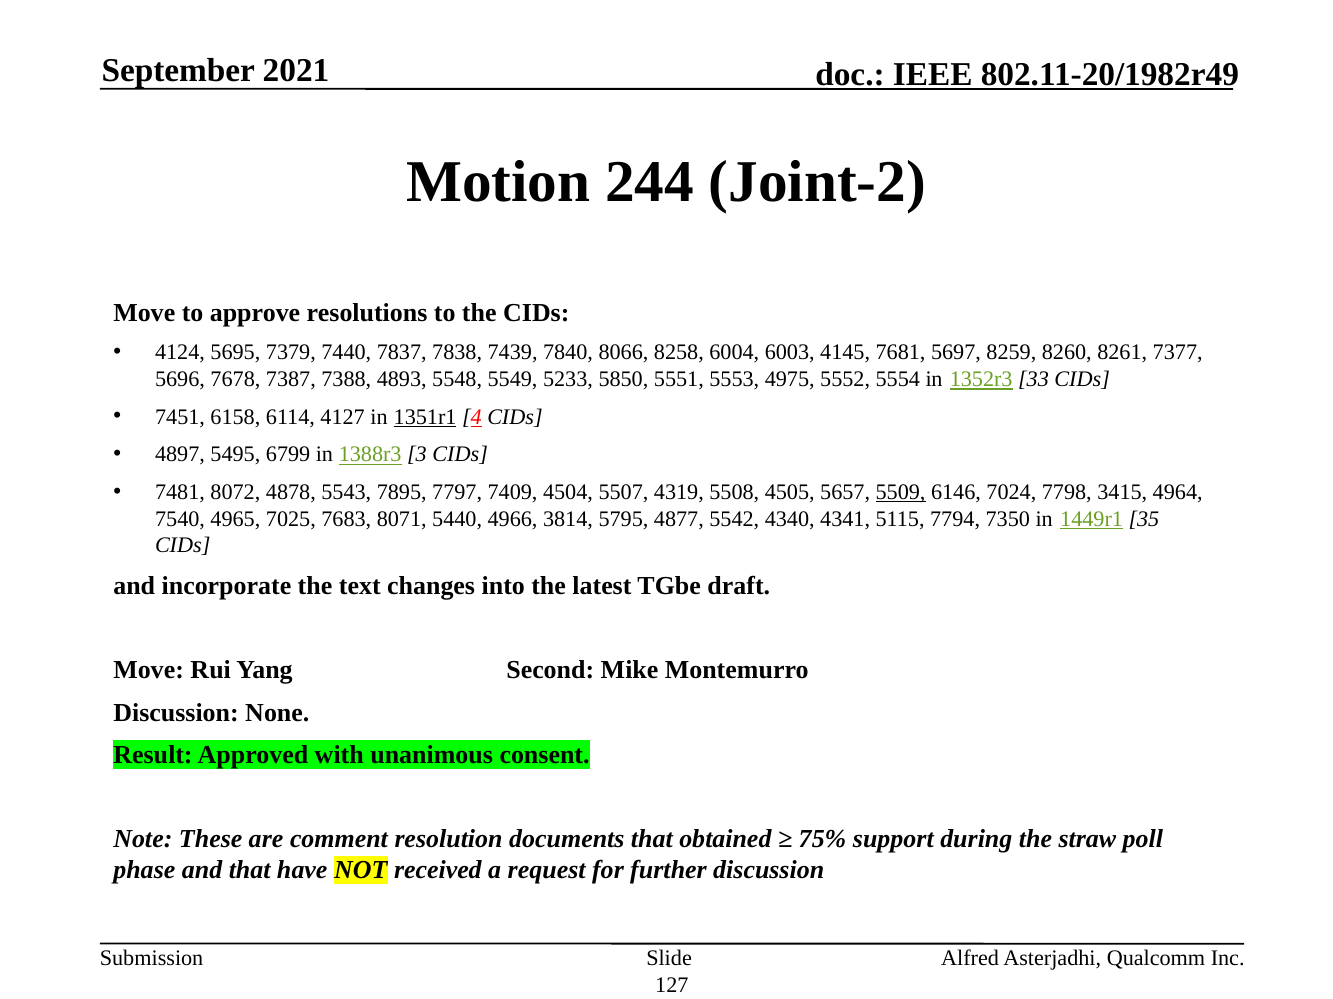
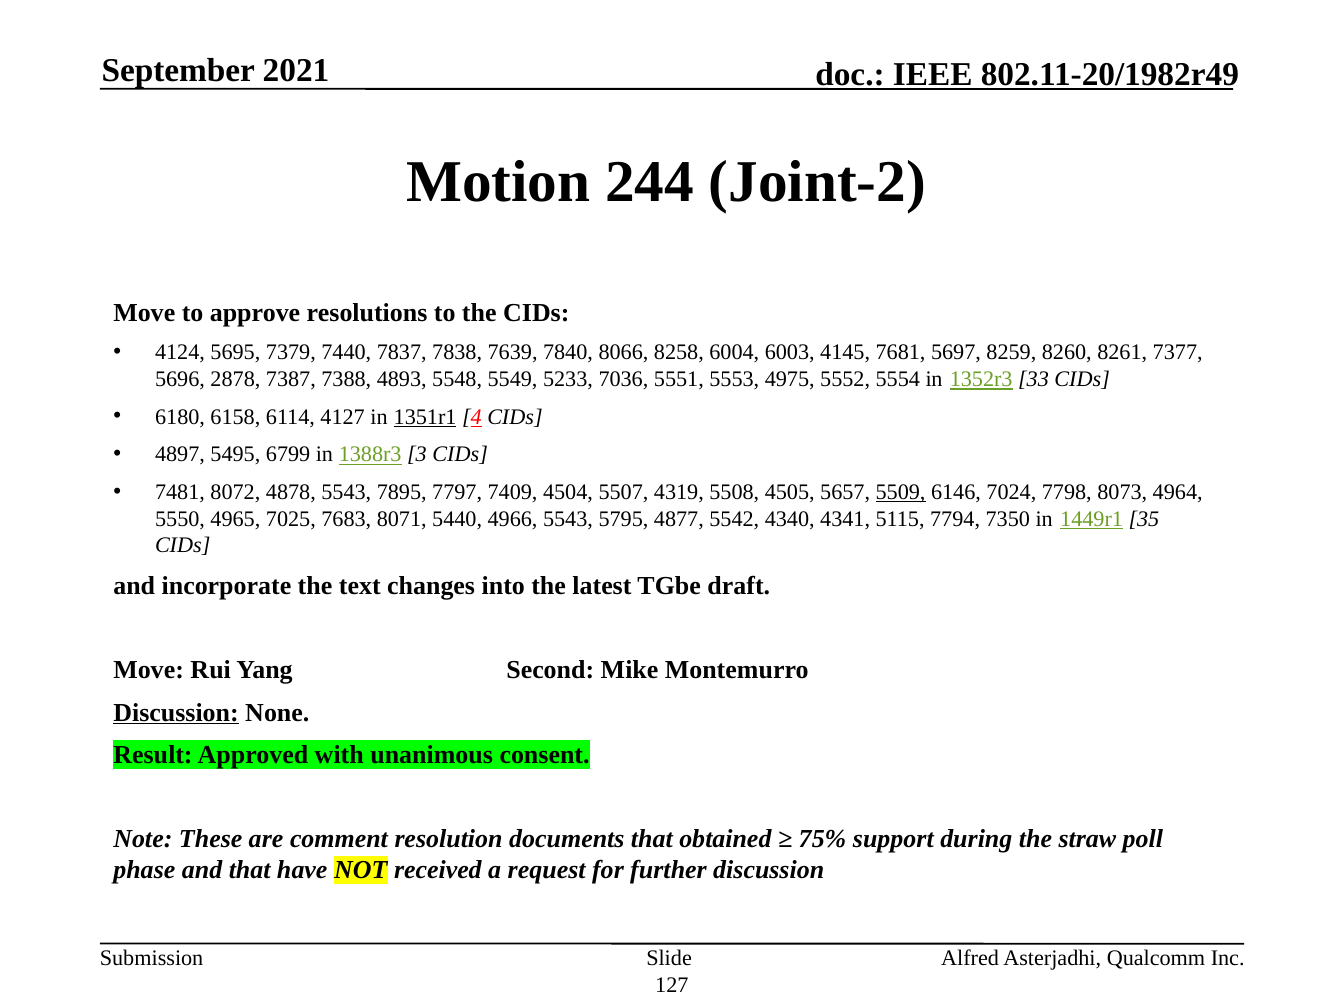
7439: 7439 -> 7639
7678: 7678 -> 2878
5850: 5850 -> 7036
7451: 7451 -> 6180
3415: 3415 -> 8073
7540: 7540 -> 5550
4966 3814: 3814 -> 5543
Discussion at (176, 713) underline: none -> present
